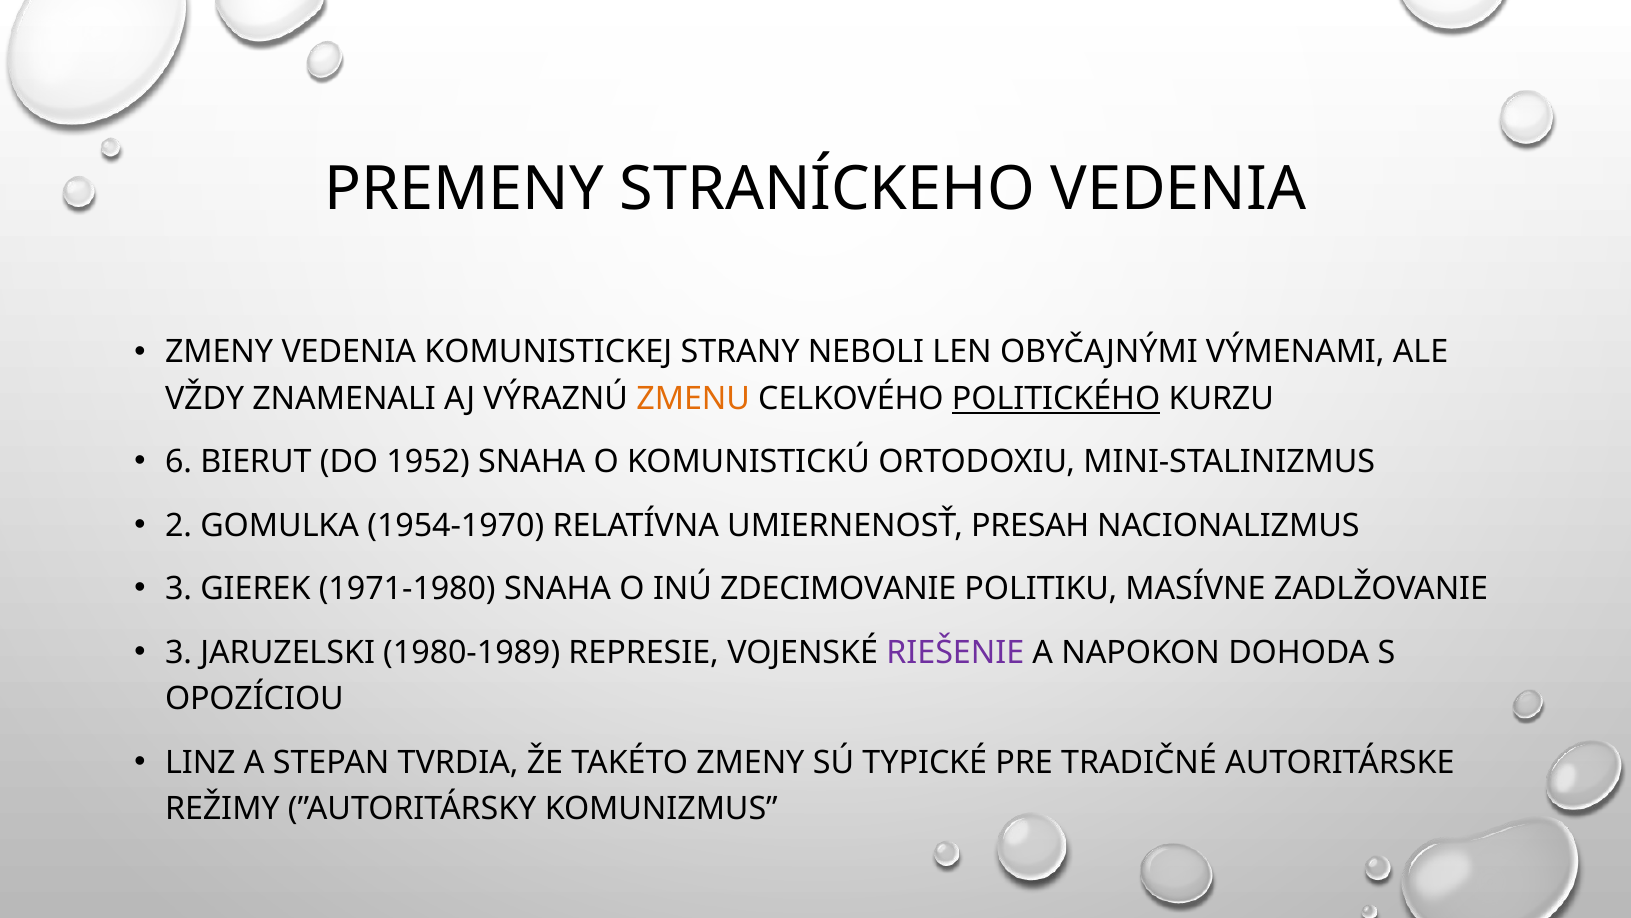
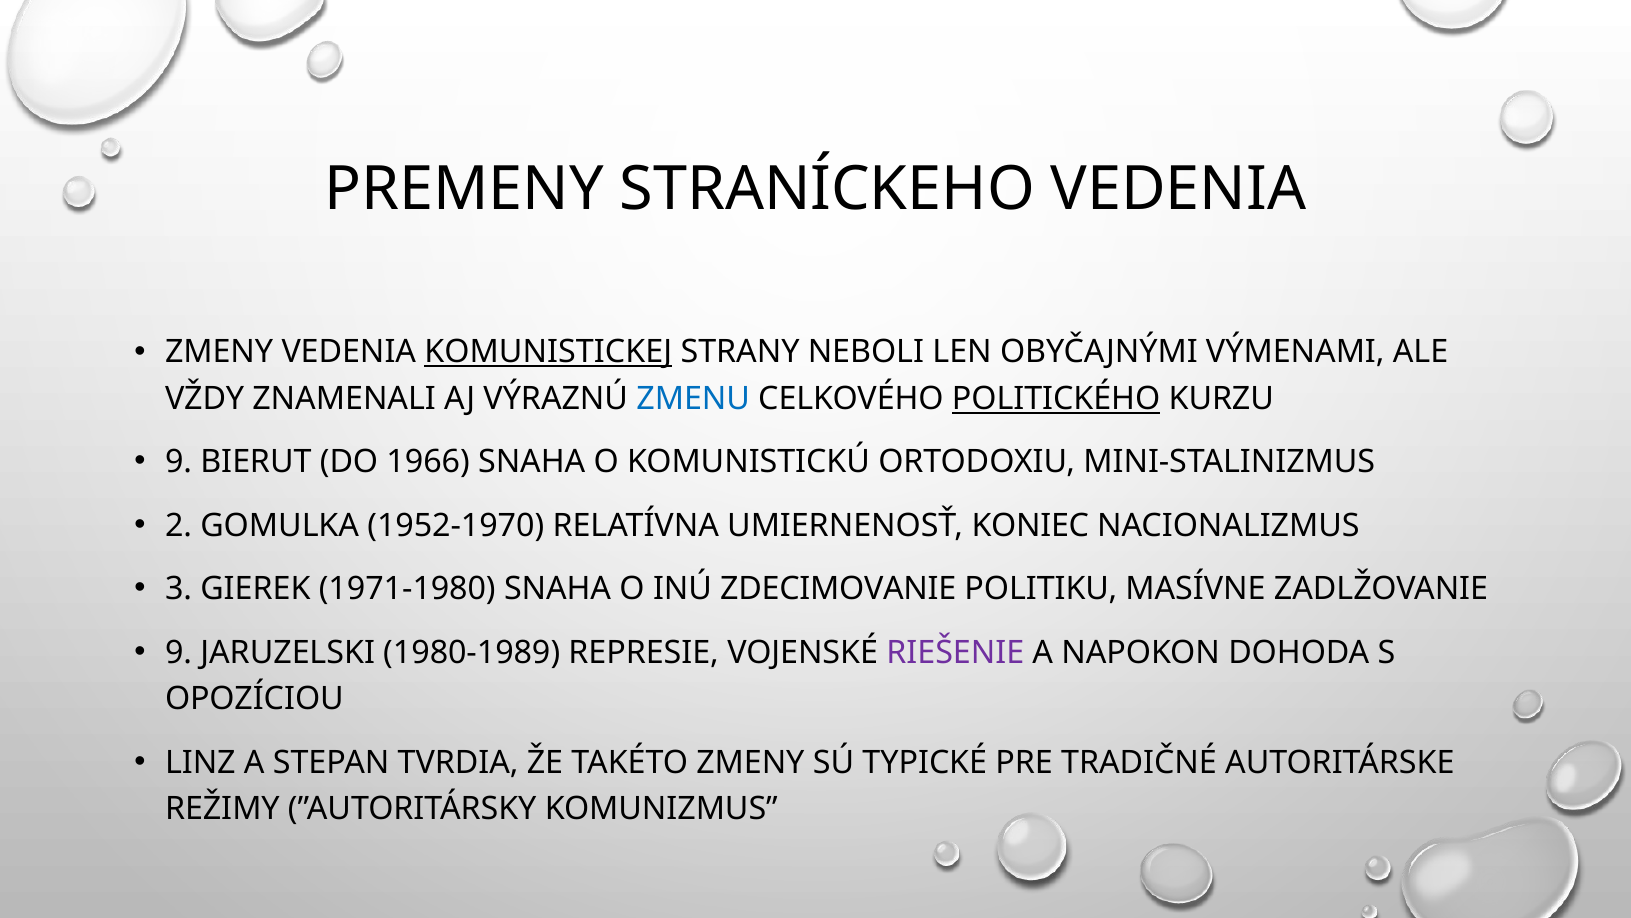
KOMUNISTICKEJ underline: none -> present
ZMENU colour: orange -> blue
6 at (179, 462): 6 -> 9
1952: 1952 -> 1966
1954-1970: 1954-1970 -> 1952-1970
PRESAH: PRESAH -> KONIEC
3 at (179, 652): 3 -> 9
